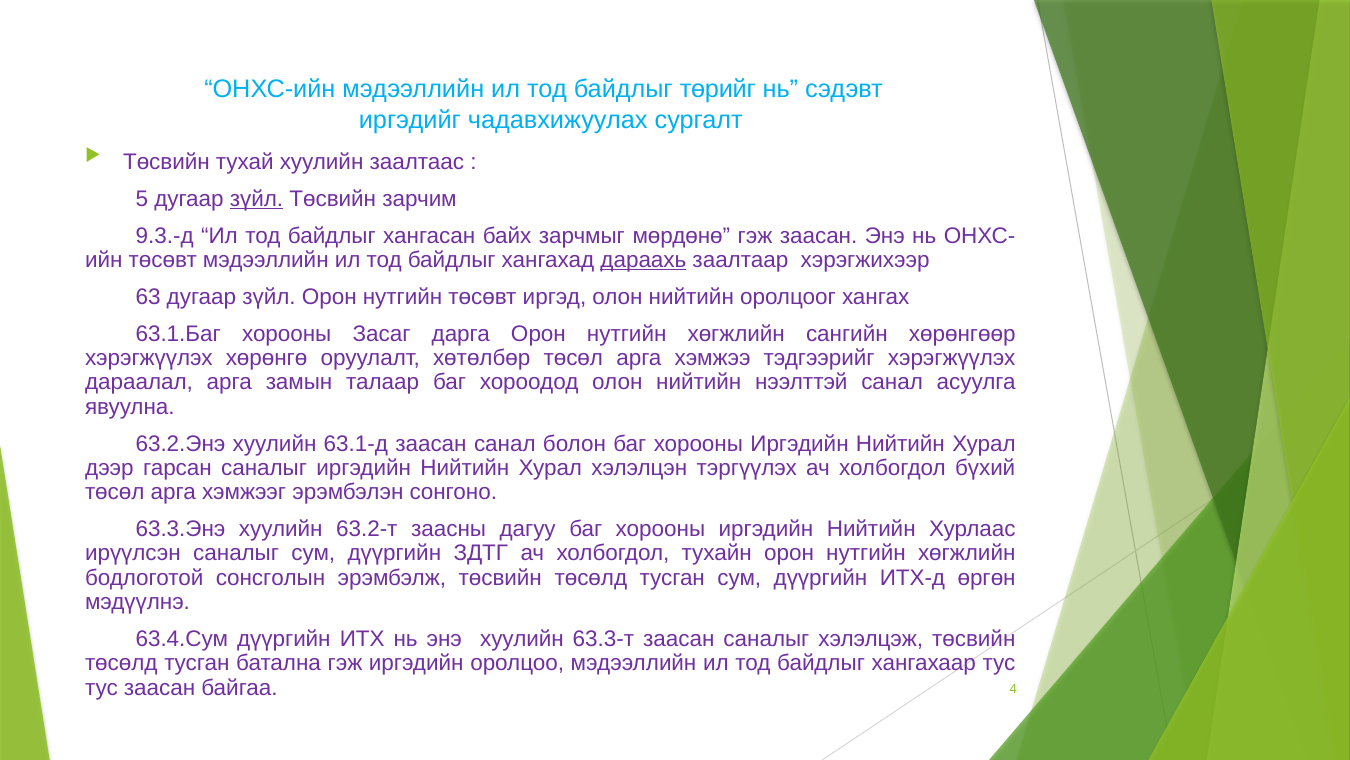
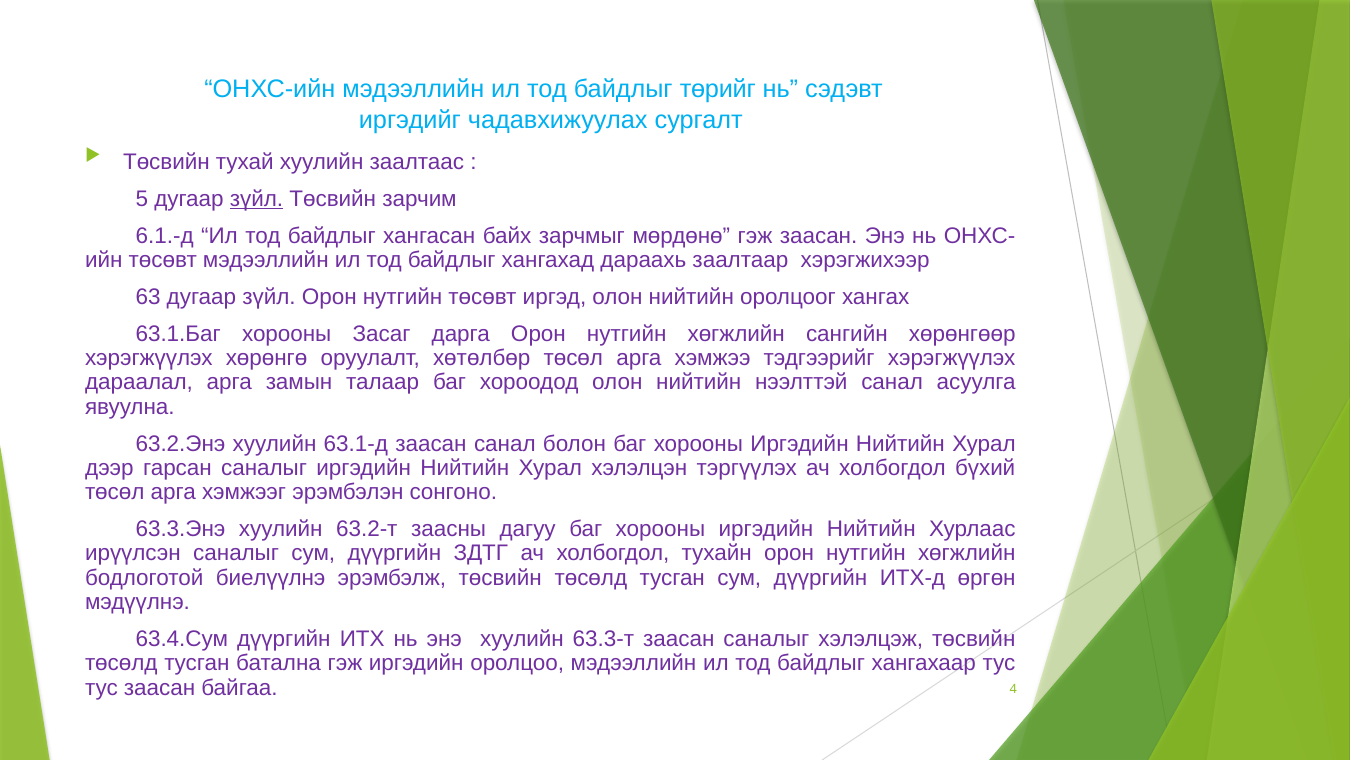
9.3.-д: 9.3.-д -> 6.1.-д
дараахь underline: present -> none
сонсголын: сонсголын -> биелүүлнэ
